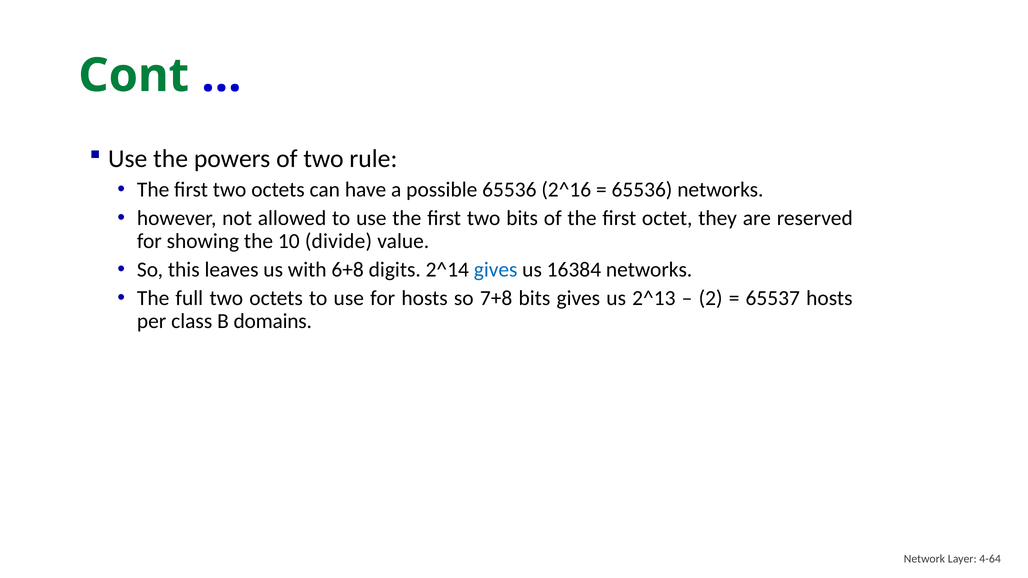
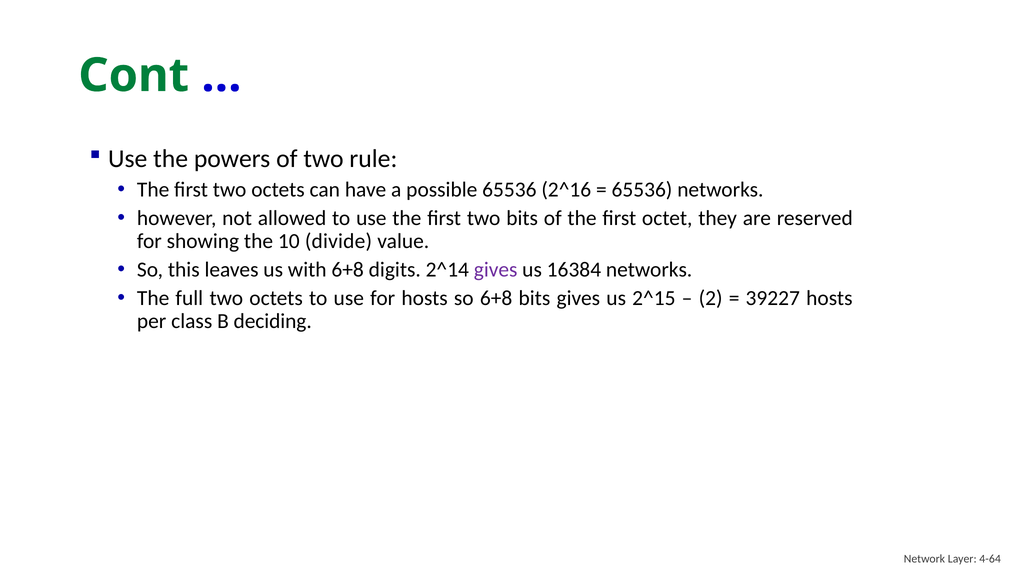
gives at (496, 270) colour: blue -> purple
so 7+8: 7+8 -> 6+8
2^13: 2^13 -> 2^15
65537: 65537 -> 39227
domains: domains -> deciding
